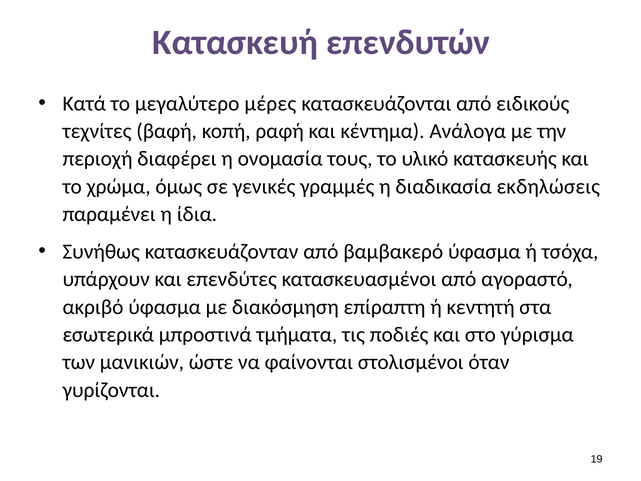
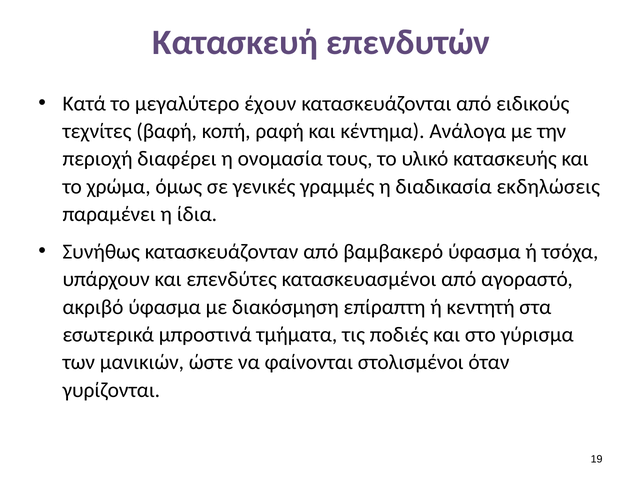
μέρες: μέρες -> έχουν
